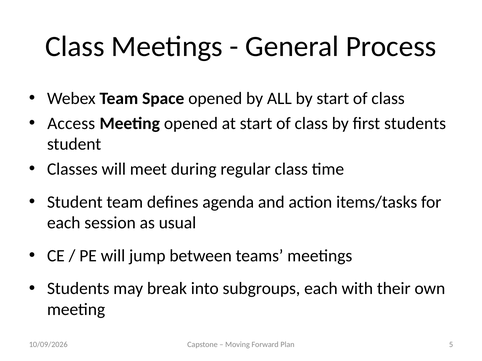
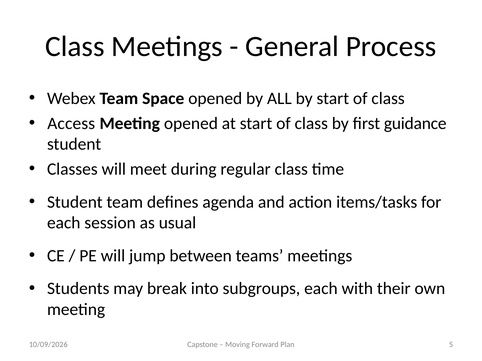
first students: students -> guidance
